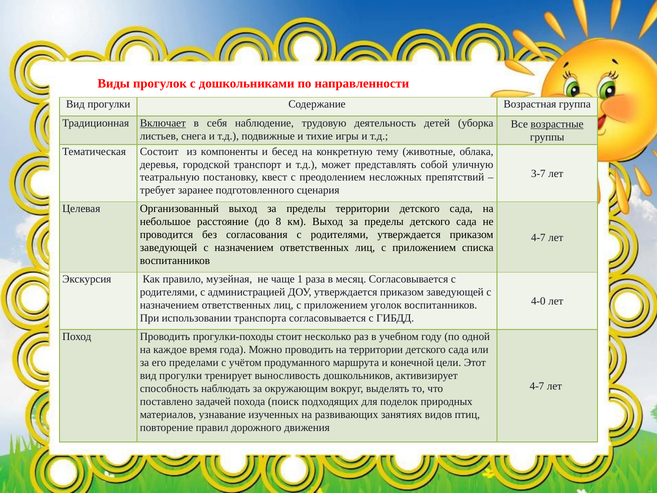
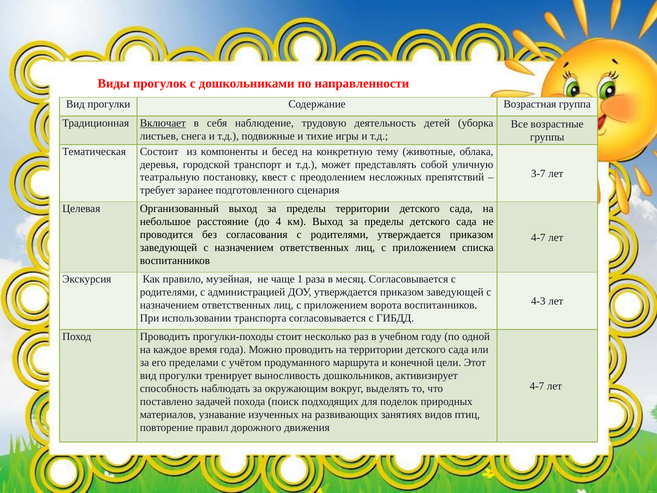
возрастные underline: present -> none
8: 8 -> 4
4-0: 4-0 -> 4-3
уголок: уголок -> ворота
